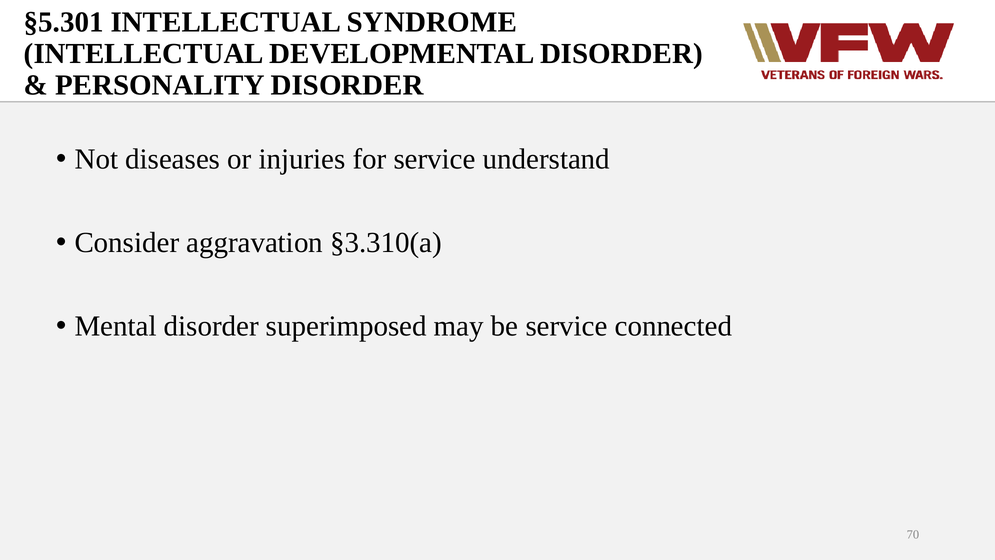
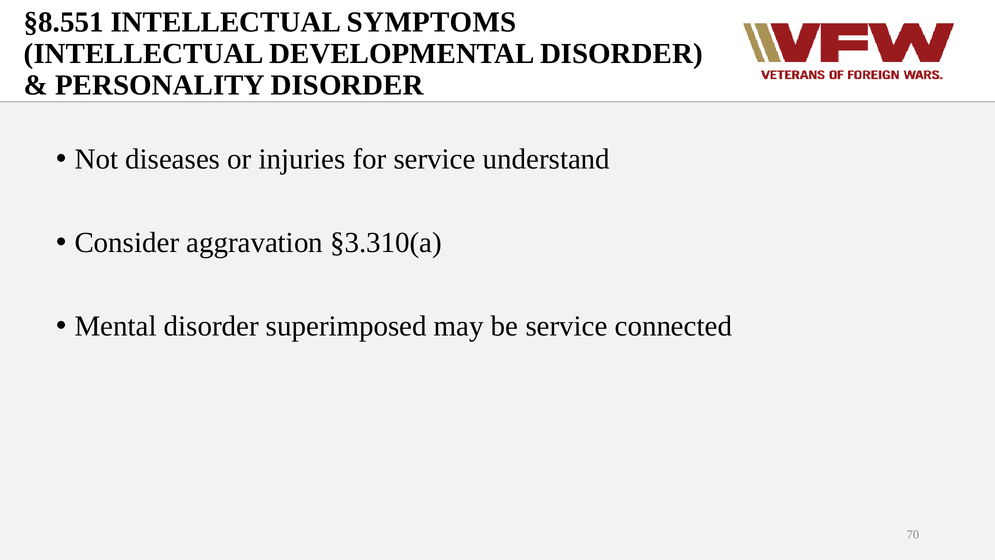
§5.301: §5.301 -> §8.551
SYNDROME: SYNDROME -> SYMPTOMS
